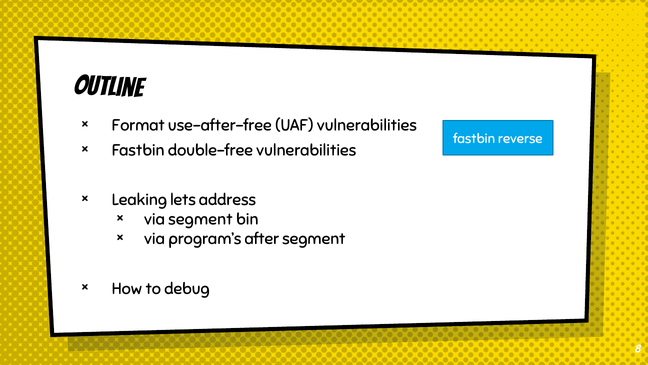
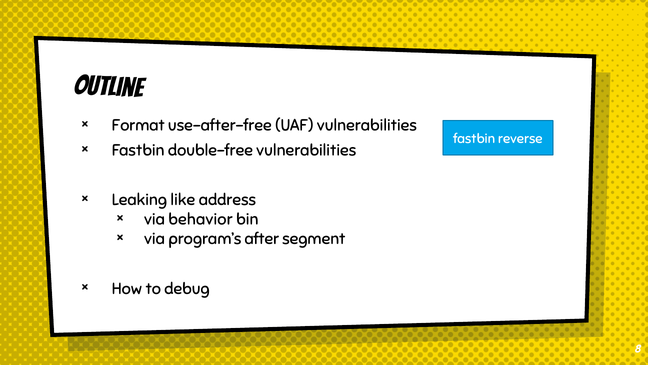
lets: lets -> like
via segment: segment -> behavior
